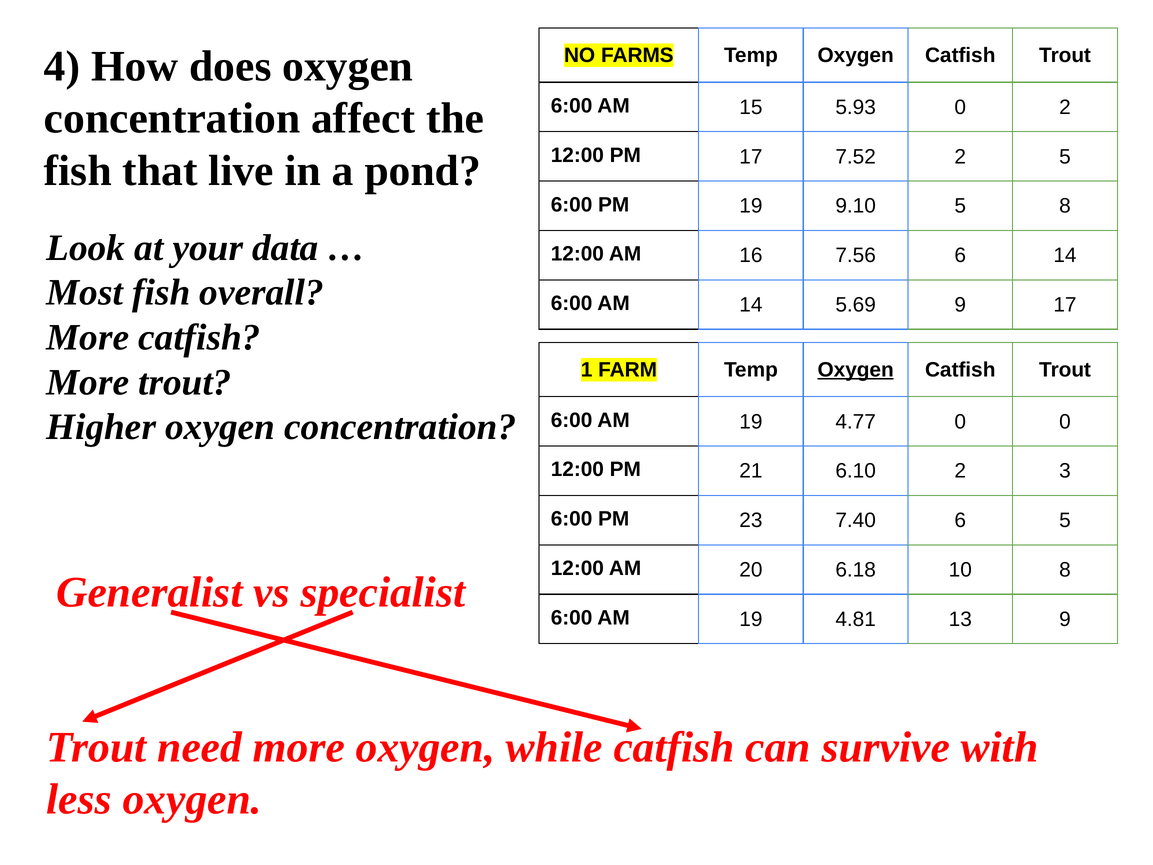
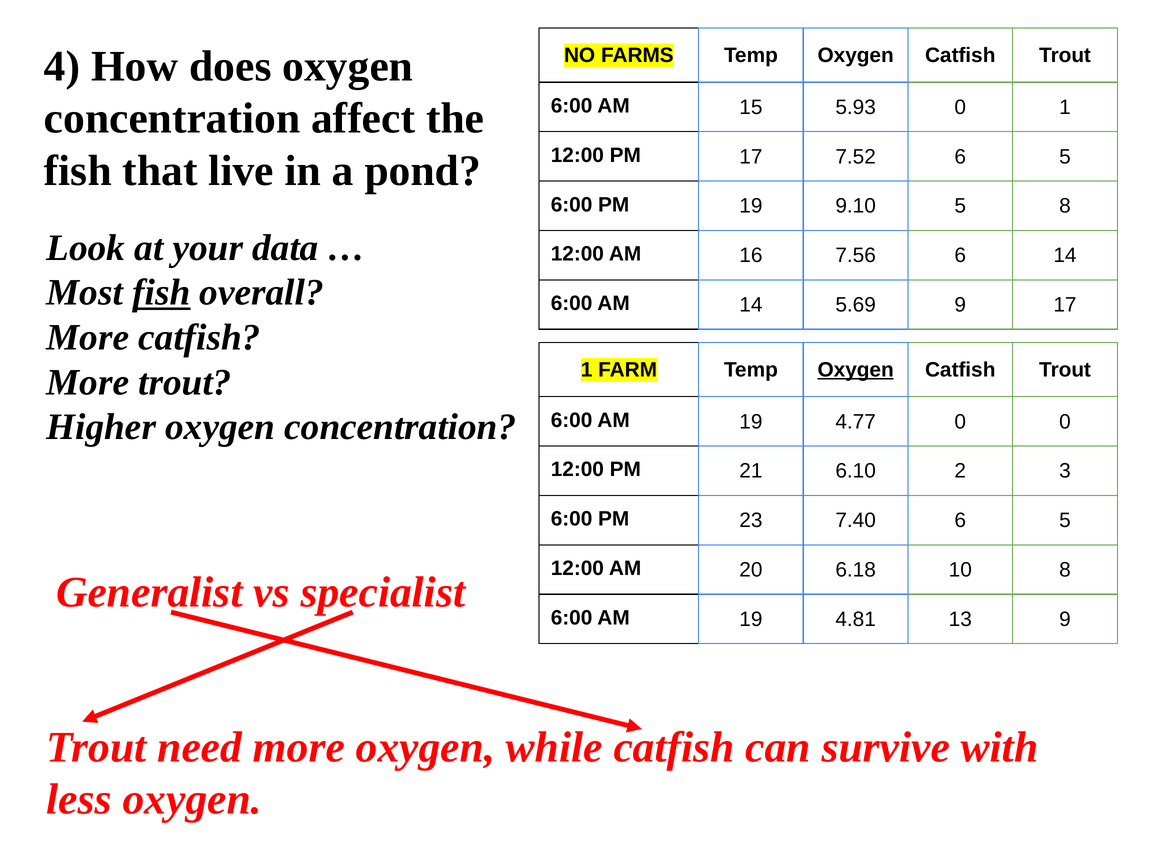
0 2: 2 -> 1
7.52 2: 2 -> 6
fish at (161, 293) underline: none -> present
